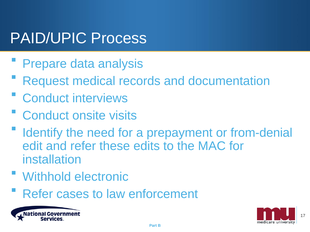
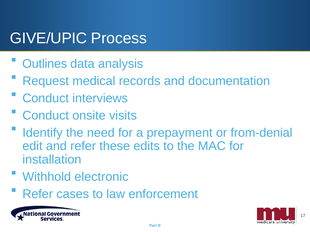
PAID/UPIC: PAID/UPIC -> GIVE/UPIC
Prepare: Prepare -> Outlines
